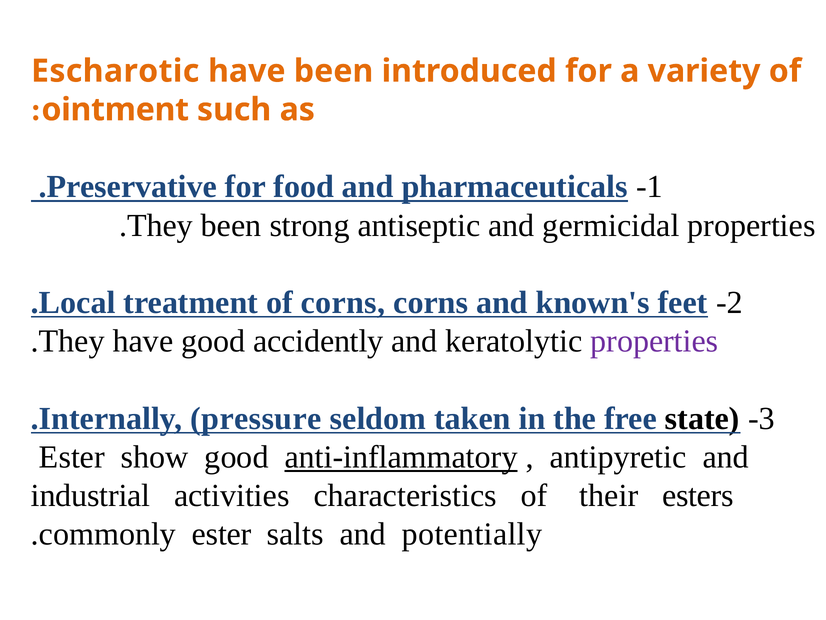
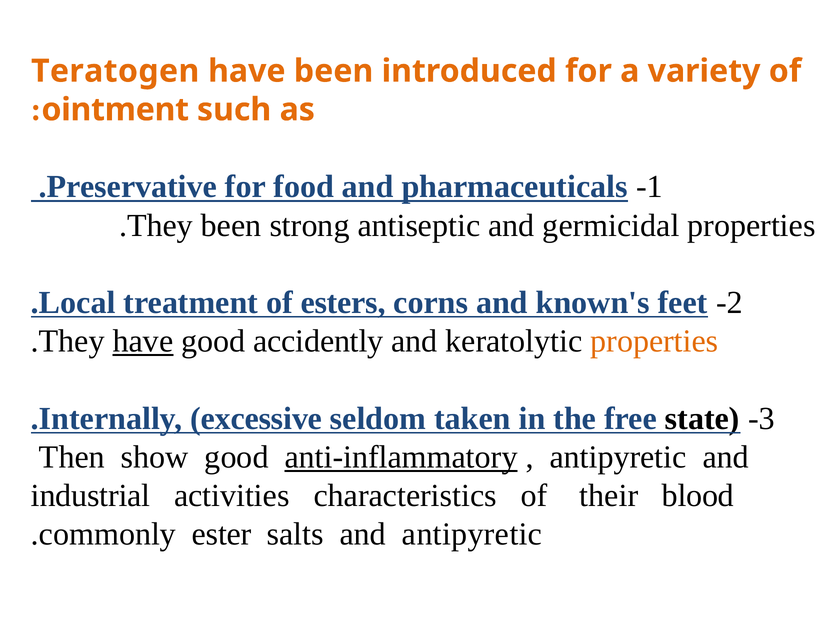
Escharotic: Escharotic -> Teratogen
of corns: corns -> esters
have at (143, 341) underline: none -> present
properties at (654, 341) colour: purple -> orange
pressure: pressure -> excessive
Ester at (72, 457): Ester -> Then
esters: esters -> blood
and potentially: potentially -> antipyretic
